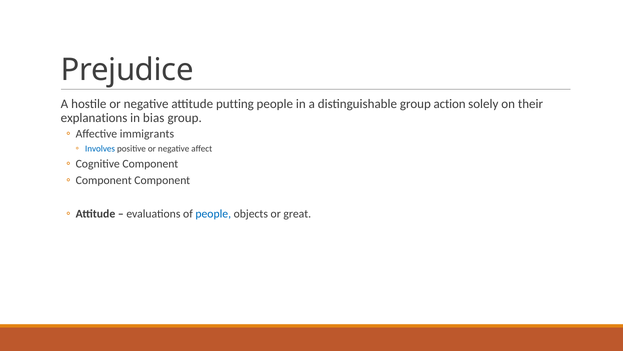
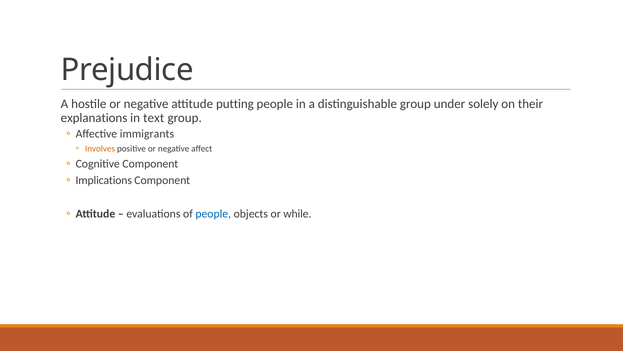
action: action -> under
bias: bias -> text
Involves colour: blue -> orange
Component at (104, 180): Component -> Implications
great: great -> while
